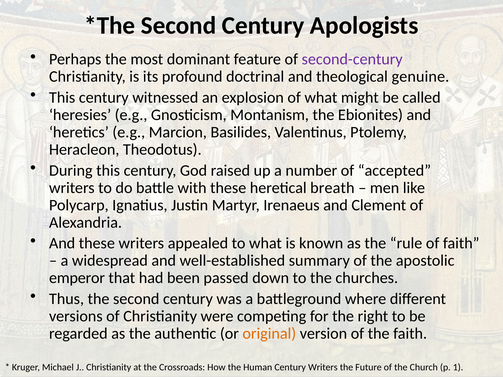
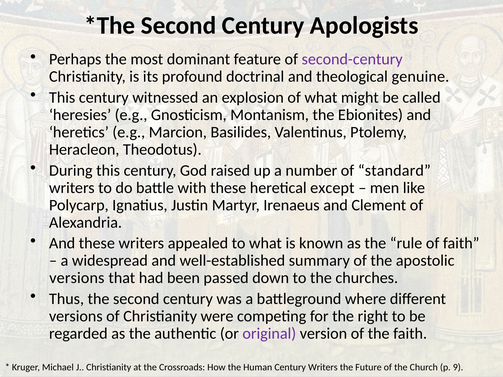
accepted: accepted -> standard
breath: breath -> except
emperor at (77, 278): emperor -> versions
original colour: orange -> purple
1: 1 -> 9
